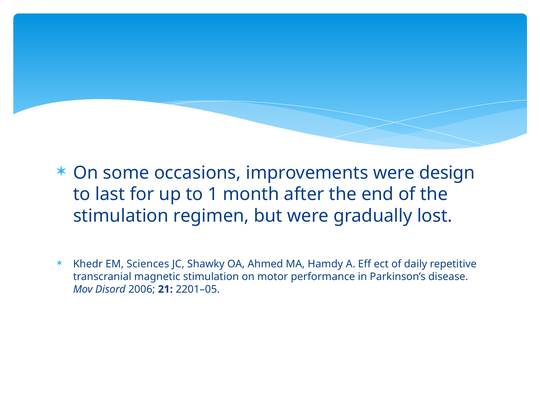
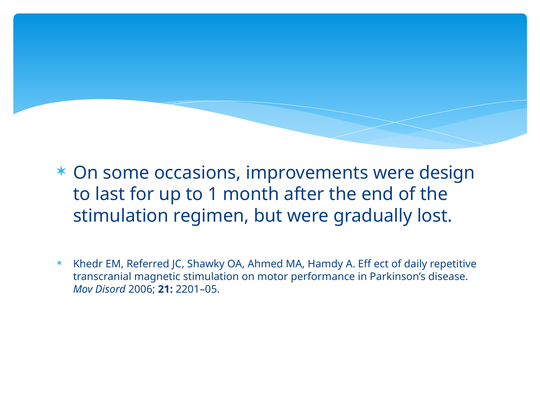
Sciences: Sciences -> Referred
